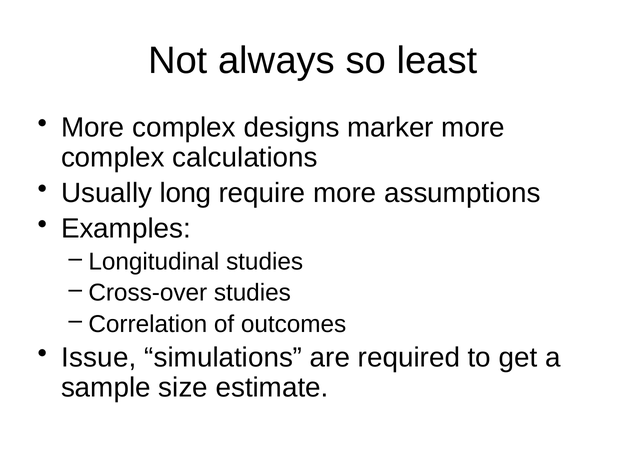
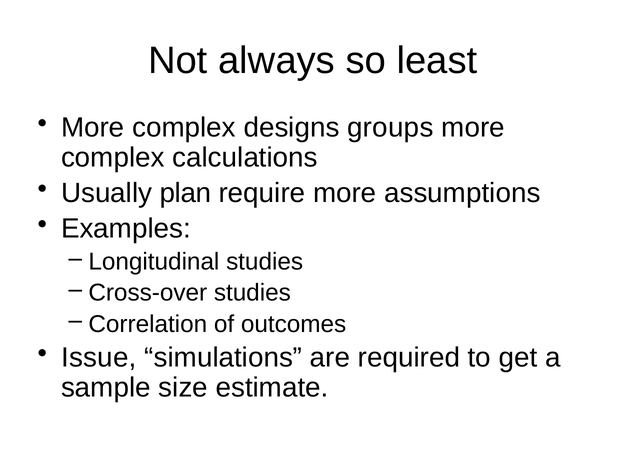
marker: marker -> groups
long: long -> plan
